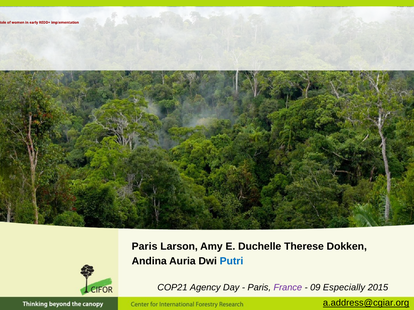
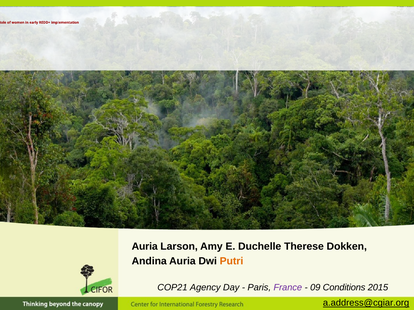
Paris at (145, 247): Paris -> Auria
Putri colour: blue -> orange
Especially: Especially -> Conditions
